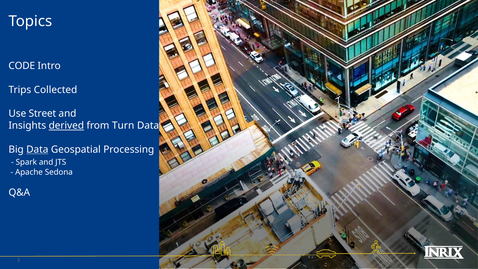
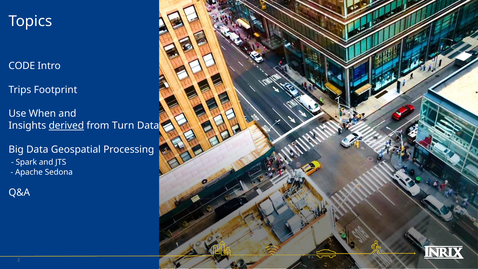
Collected: Collected -> Footprint
Street: Street -> When
Data at (37, 149) underline: present -> none
